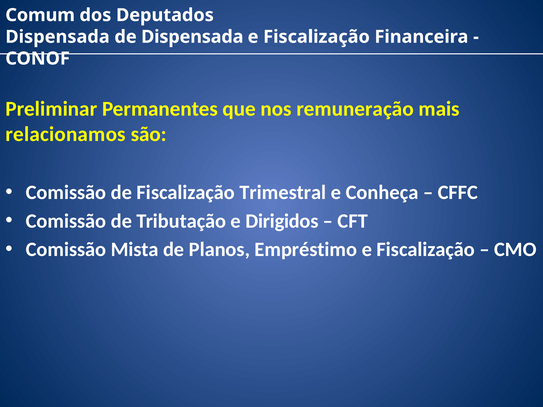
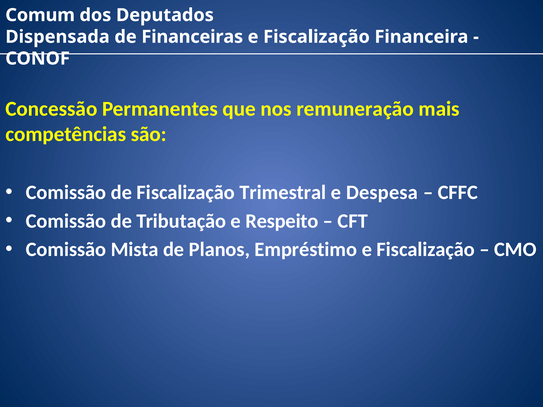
de Dispensada: Dispensada -> Financeiras
Preliminar: Preliminar -> Concessão
relacionamos: relacionamos -> competências
Conheça: Conheça -> Despesa
Dirigidos: Dirigidos -> Respeito
